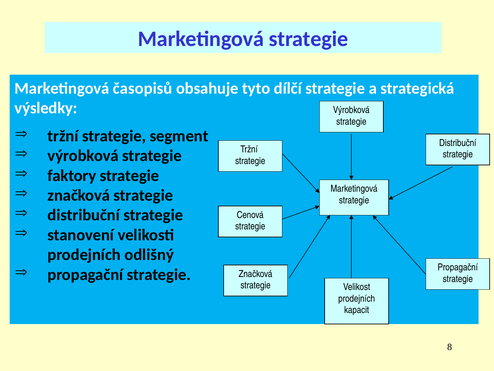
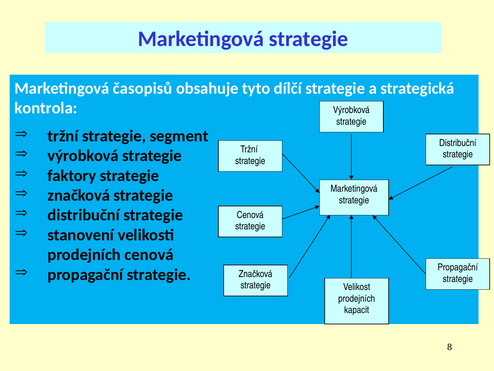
výsledky: výsledky -> kontrola
prodejních odlišný: odlišný -> cenová
